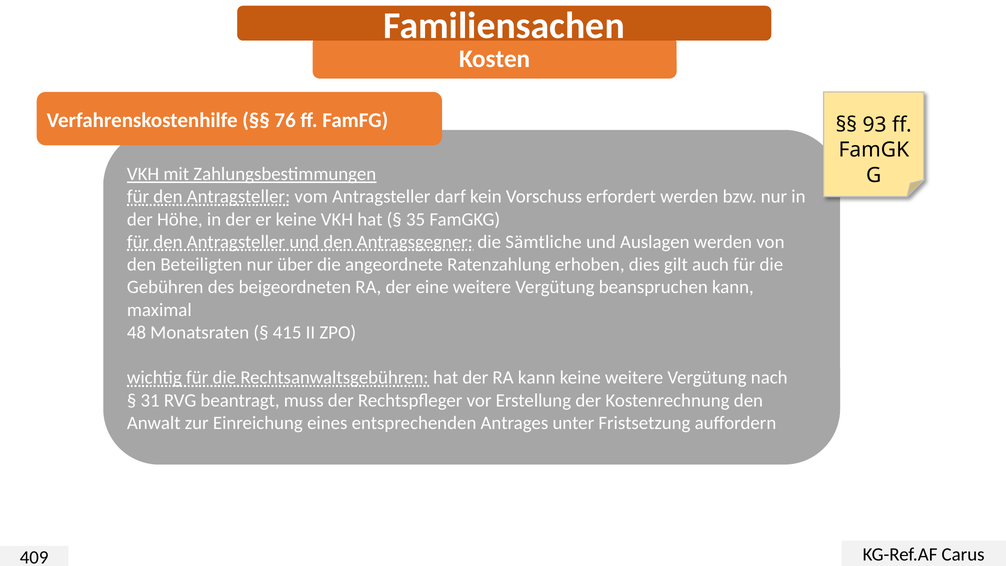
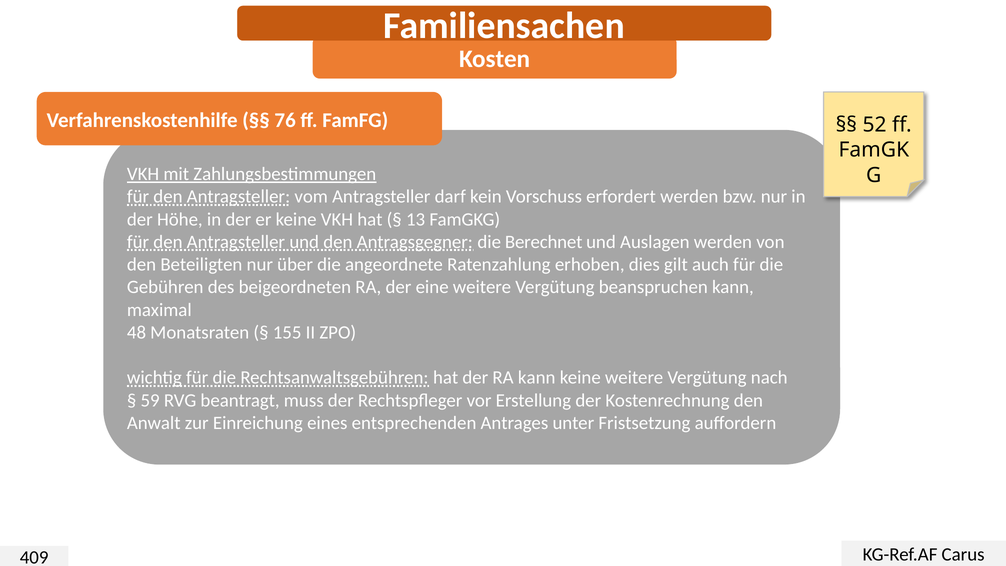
93: 93 -> 52
35: 35 -> 13
Sämtliche: Sämtliche -> Berechnet
415: 415 -> 155
31: 31 -> 59
